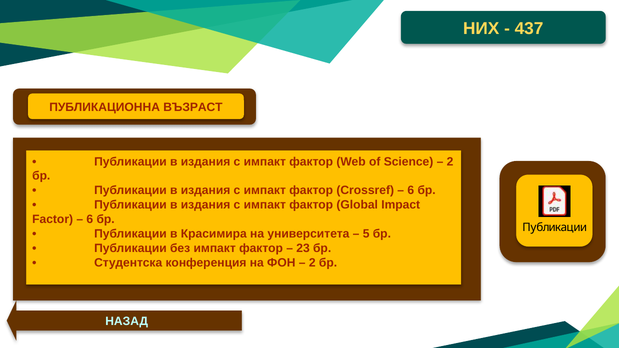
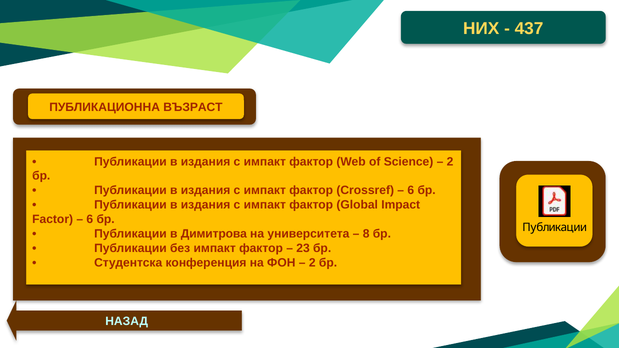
Красимира: Красимира -> Димитрова
5: 5 -> 8
